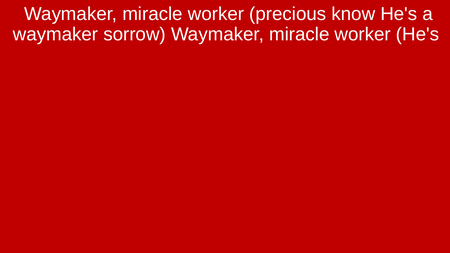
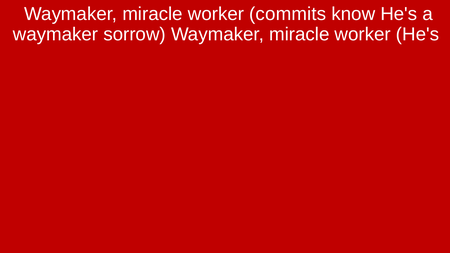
precious: precious -> commits
